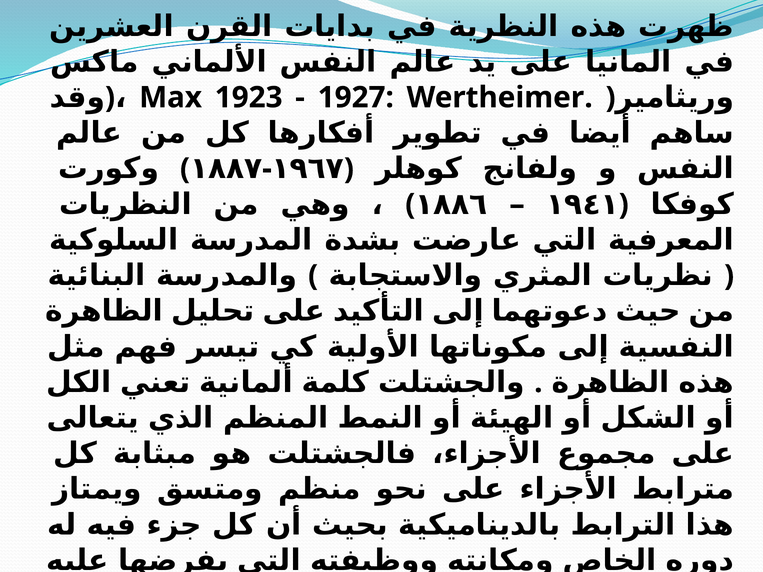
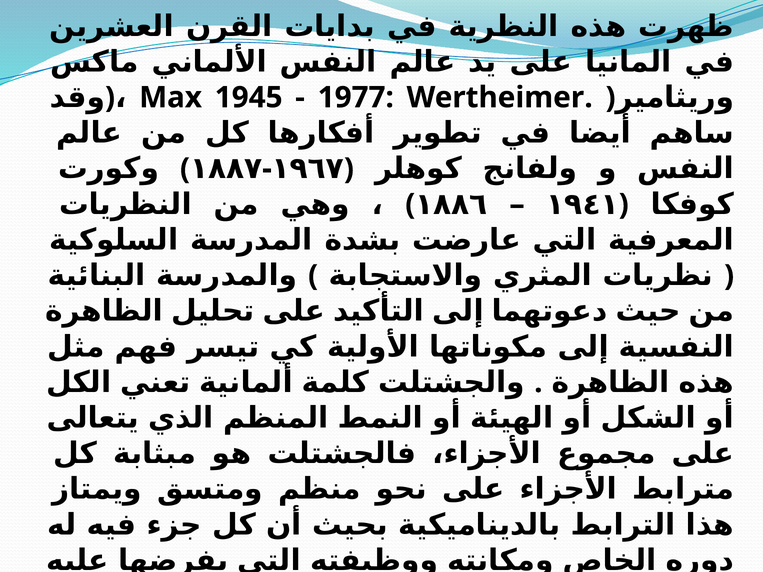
1923: 1923 -> 1945
1927: 1927 -> 1977
